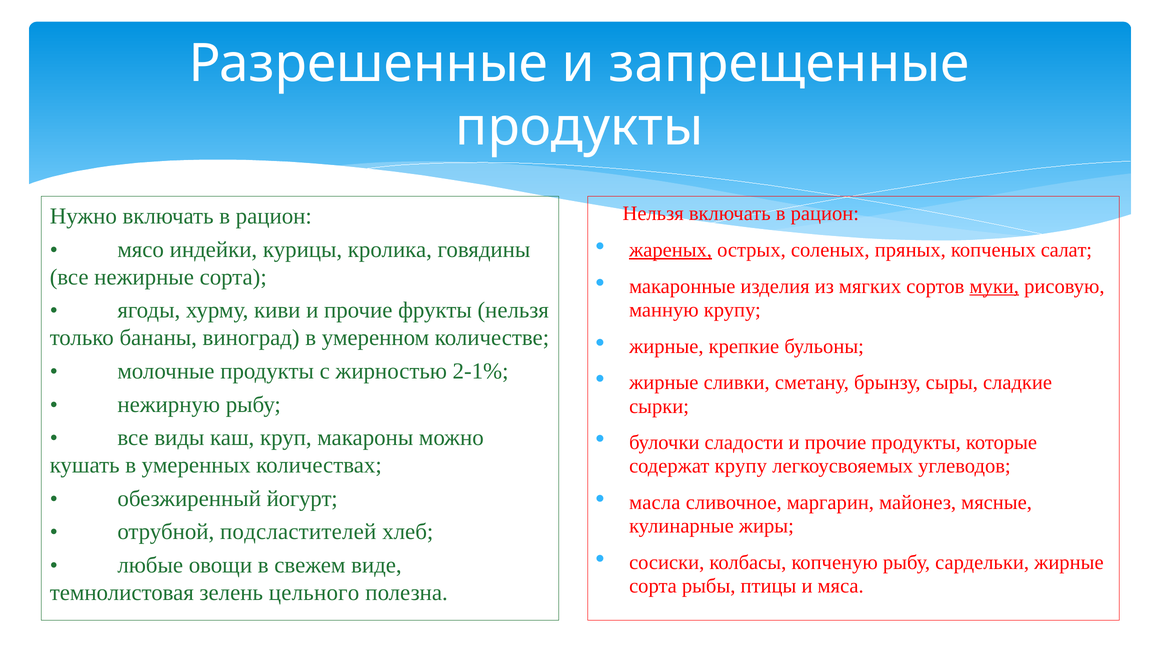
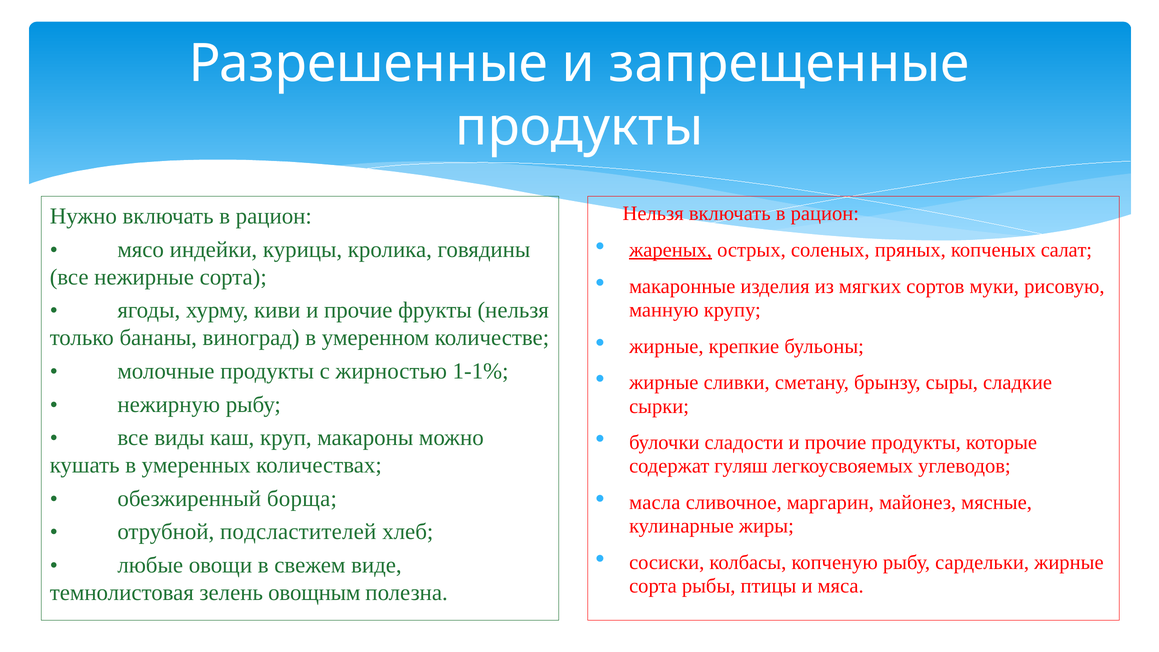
муки underline: present -> none
2-1%: 2-1% -> 1-1%
содержат крупу: крупу -> гуляш
йогурт: йогурт -> борща
цельного: цельного -> овощным
